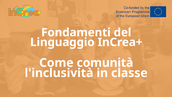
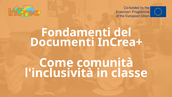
Linguaggio: Linguaggio -> Documenti
